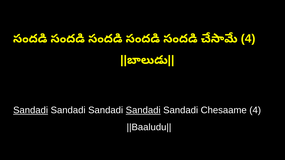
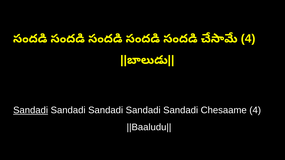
Sandadi at (143, 110) underline: present -> none
